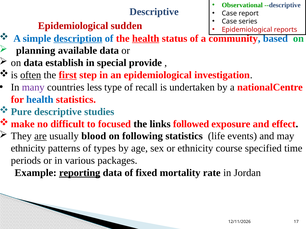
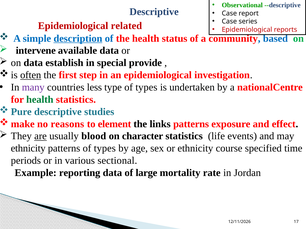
sudden: sudden -> related
health at (146, 39) underline: present -> none
planning: planning -> intervene
first underline: present -> none
type of recall: recall -> types
health at (40, 100) colour: blue -> green
difficult: difficult -> reasons
focused: focused -> element
links followed: followed -> patterns
following: following -> character
packages: packages -> sectional
reporting underline: present -> none
fixed: fixed -> large
